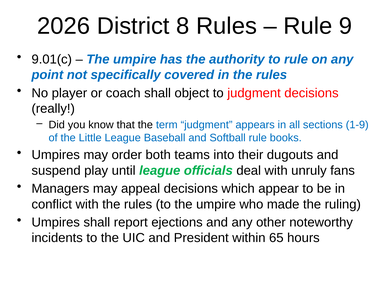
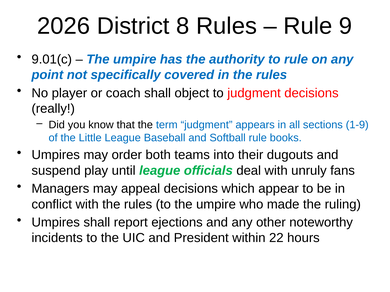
65: 65 -> 22
